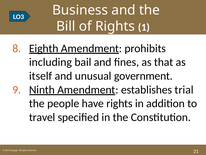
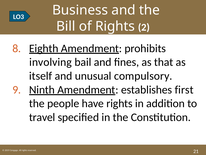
1: 1 -> 2
including: including -> involving
government: government -> compulsory
trial: trial -> first
